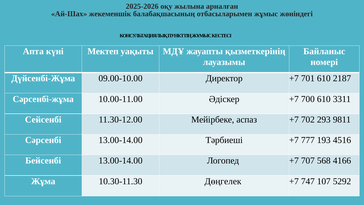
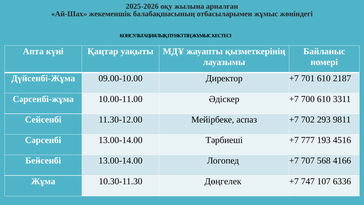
Мектеп: Мектеп -> Қаңтар
5292: 5292 -> 6336
